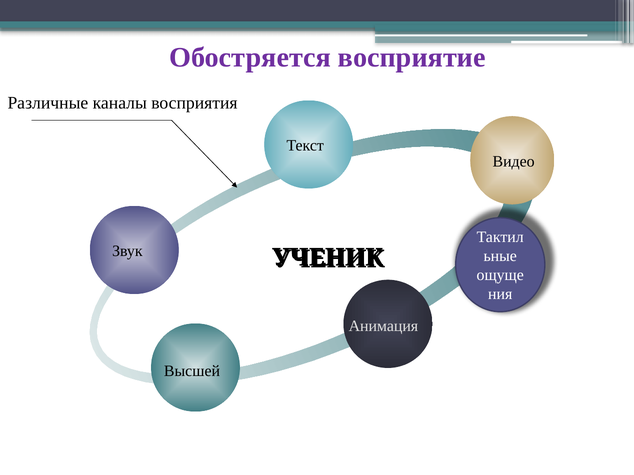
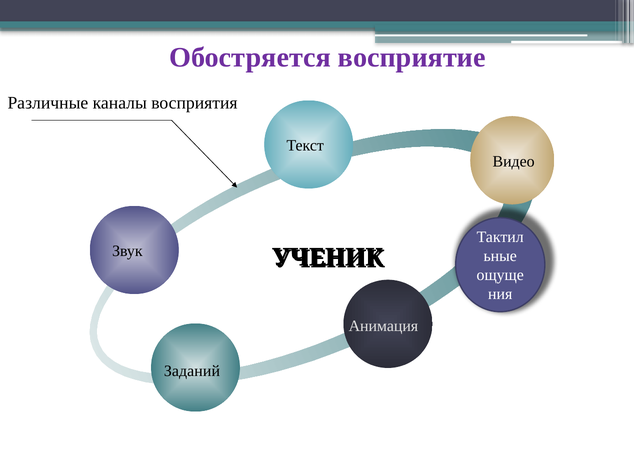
Высшей: Высшей -> Заданий
